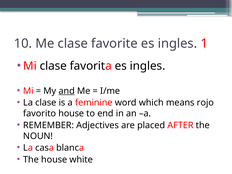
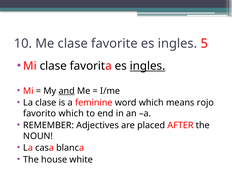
1: 1 -> 5
ingles at (148, 66) underline: none -> present
favorito house: house -> which
